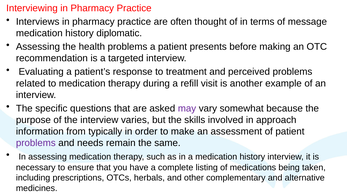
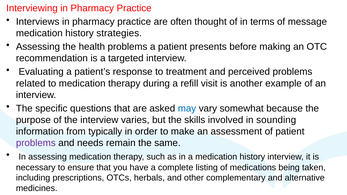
diplomatic: diplomatic -> strategies
may colour: purple -> blue
approach: approach -> sounding
